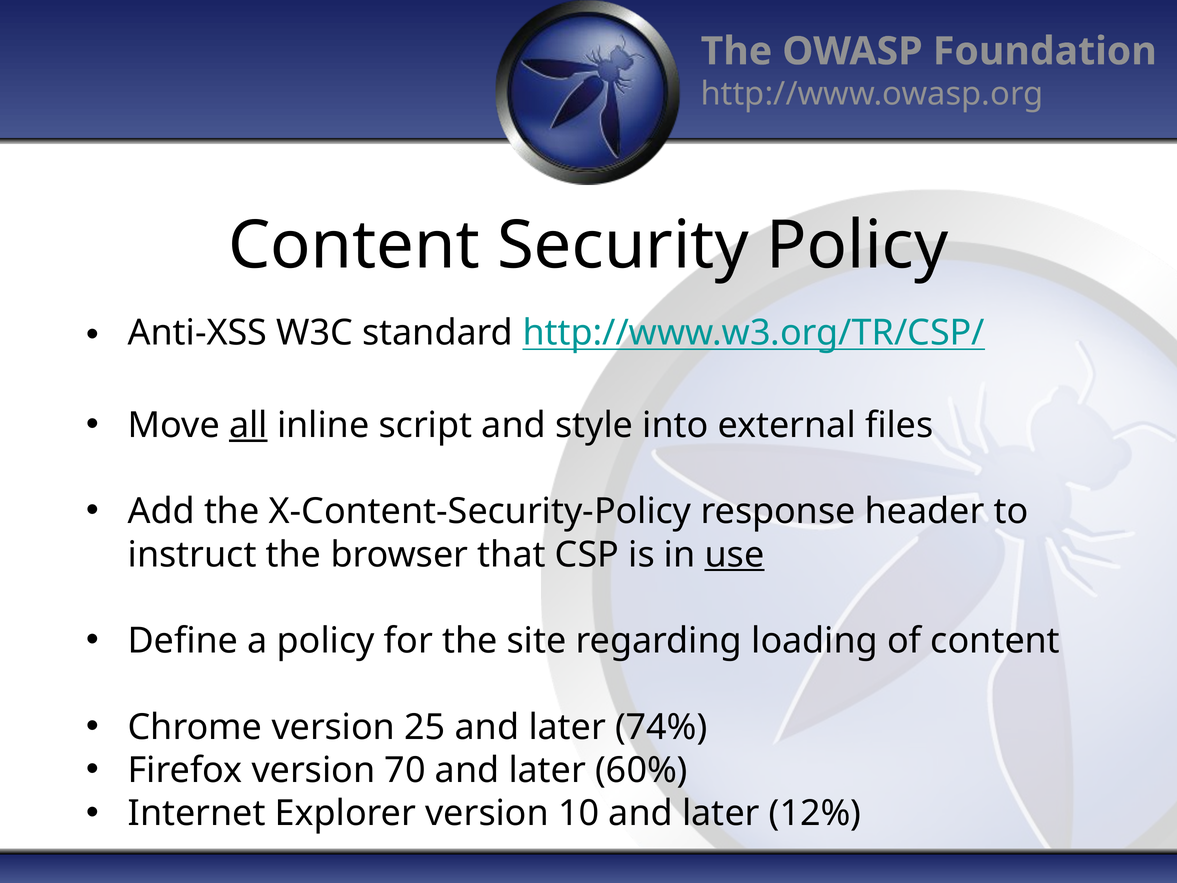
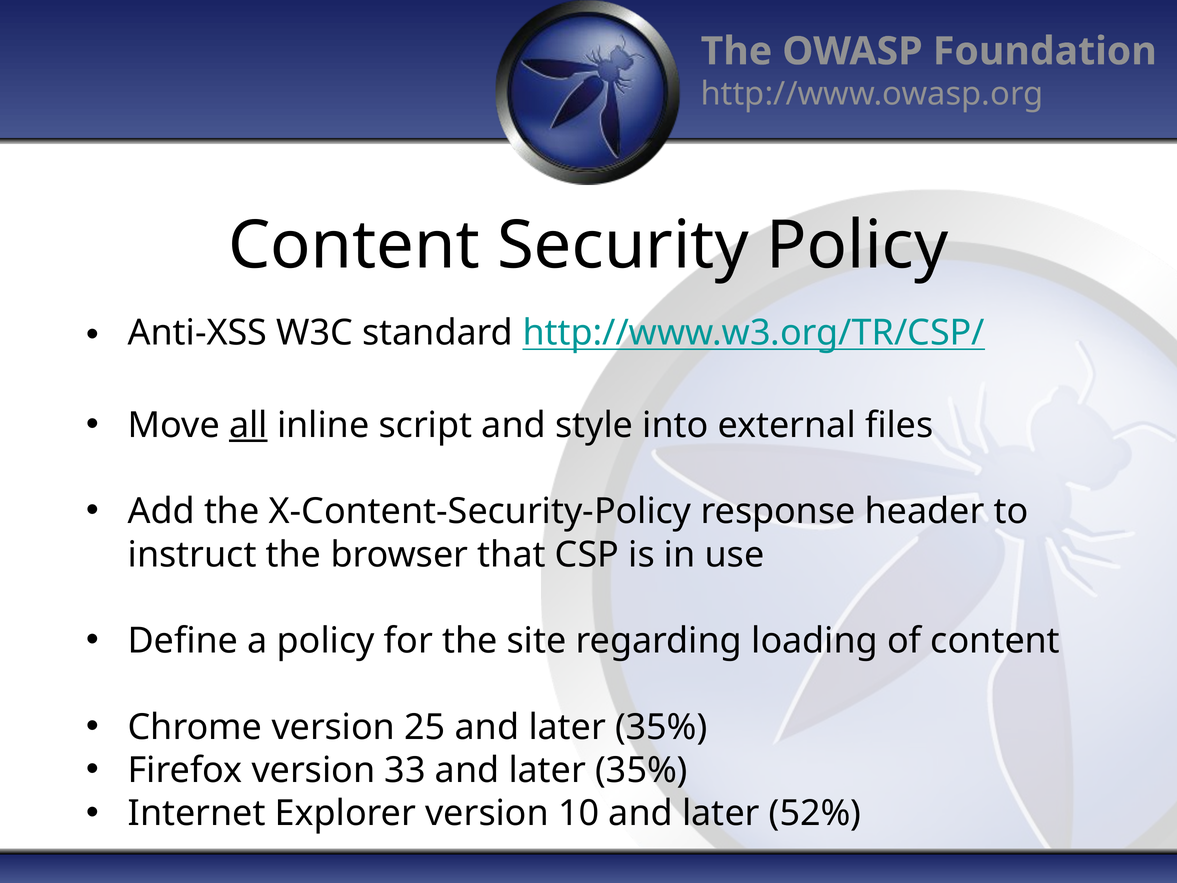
use underline: present -> none
25 and later 74%: 74% -> 35%
70: 70 -> 33
60% at (641, 770): 60% -> 35%
12%: 12% -> 52%
